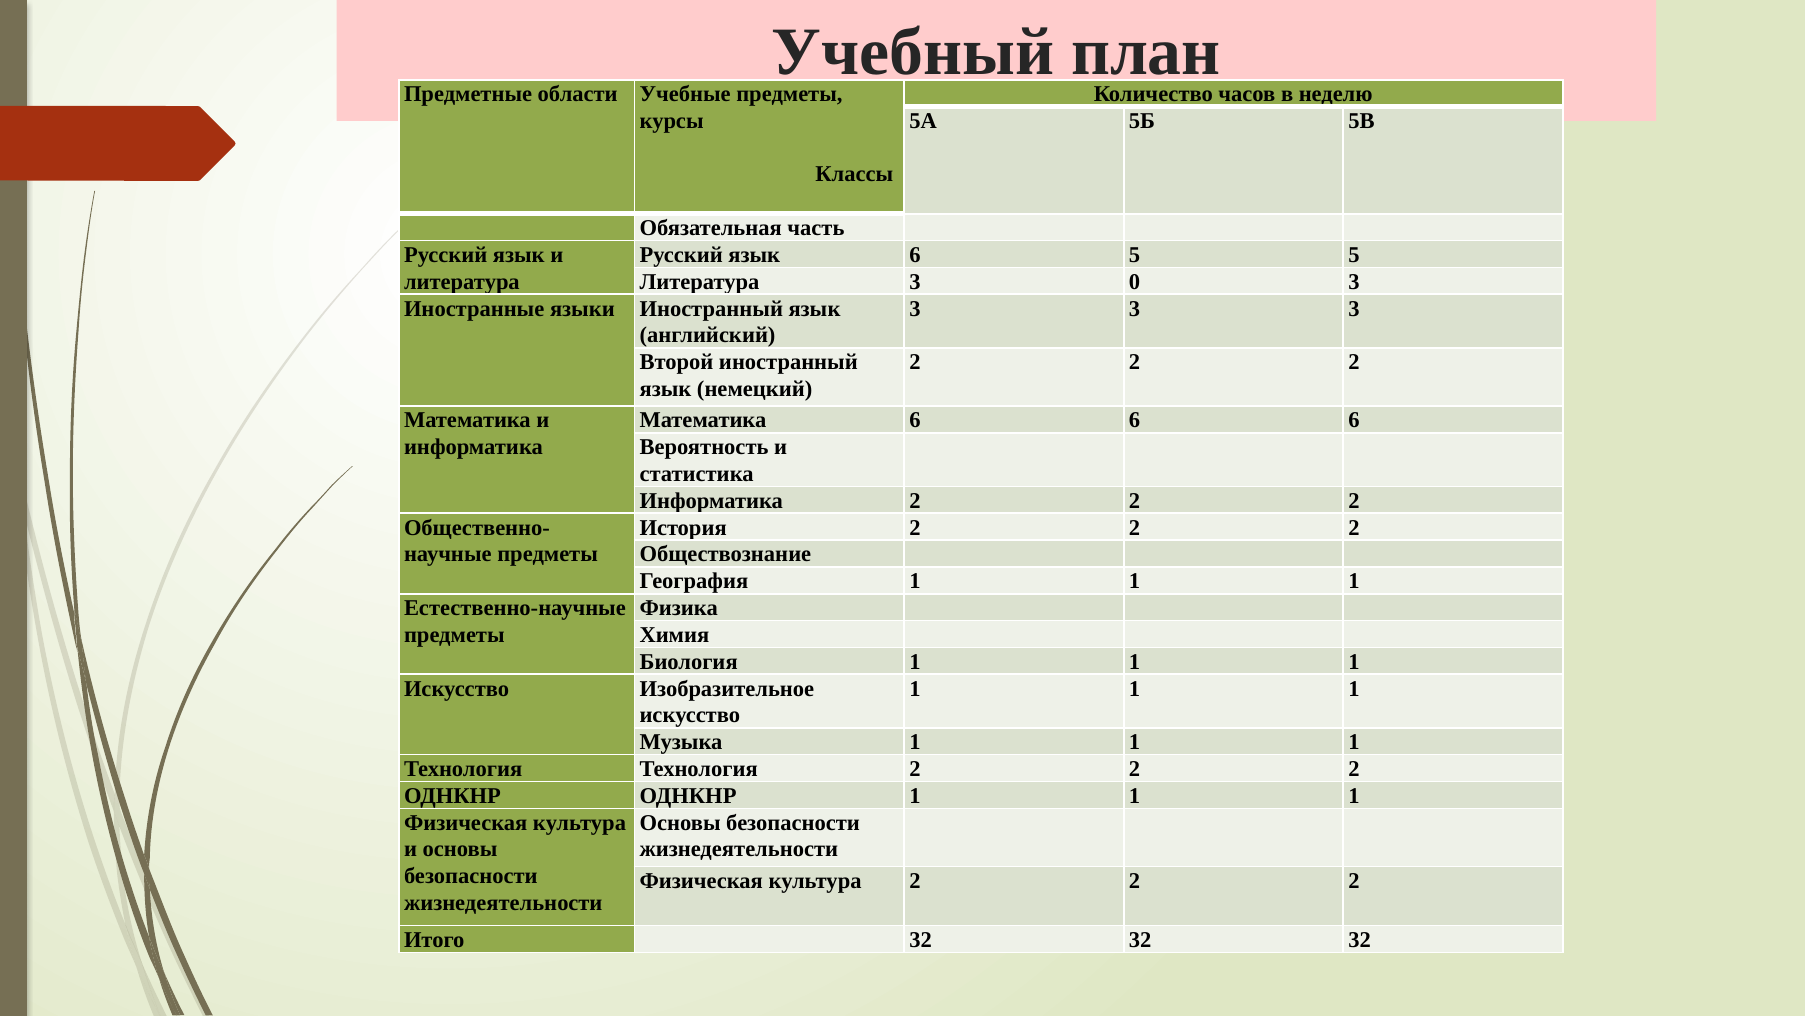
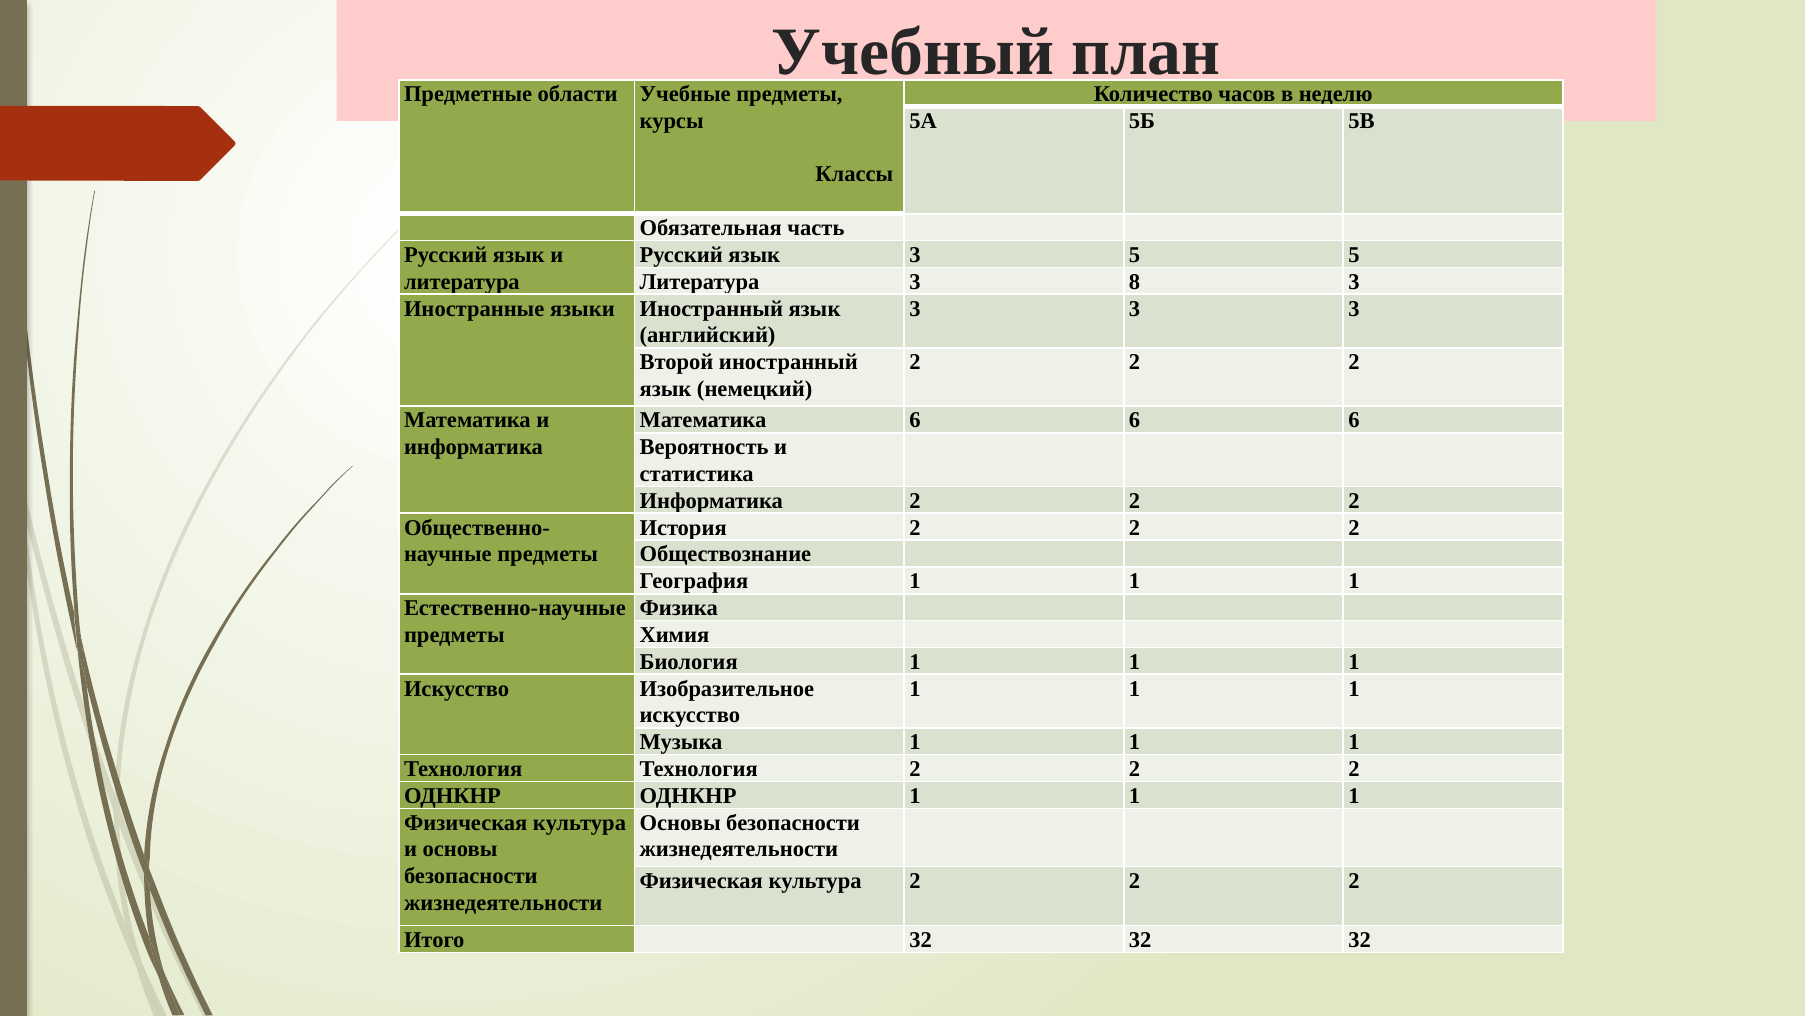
язык 6: 6 -> 3
0: 0 -> 8
